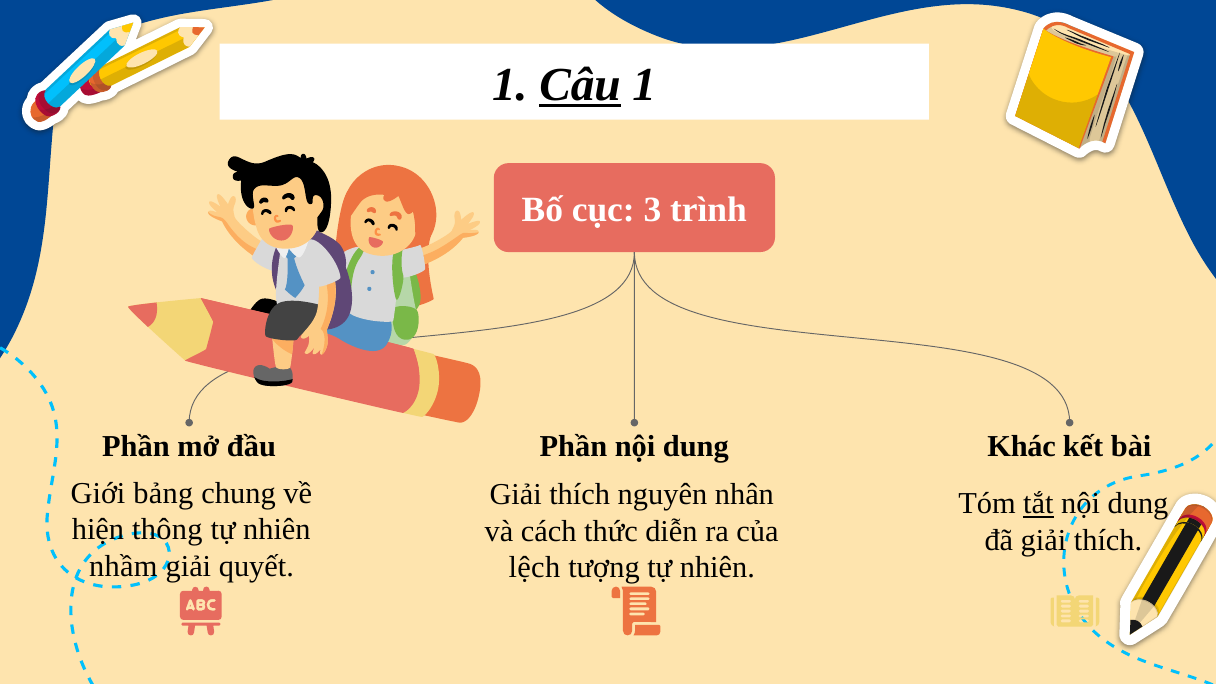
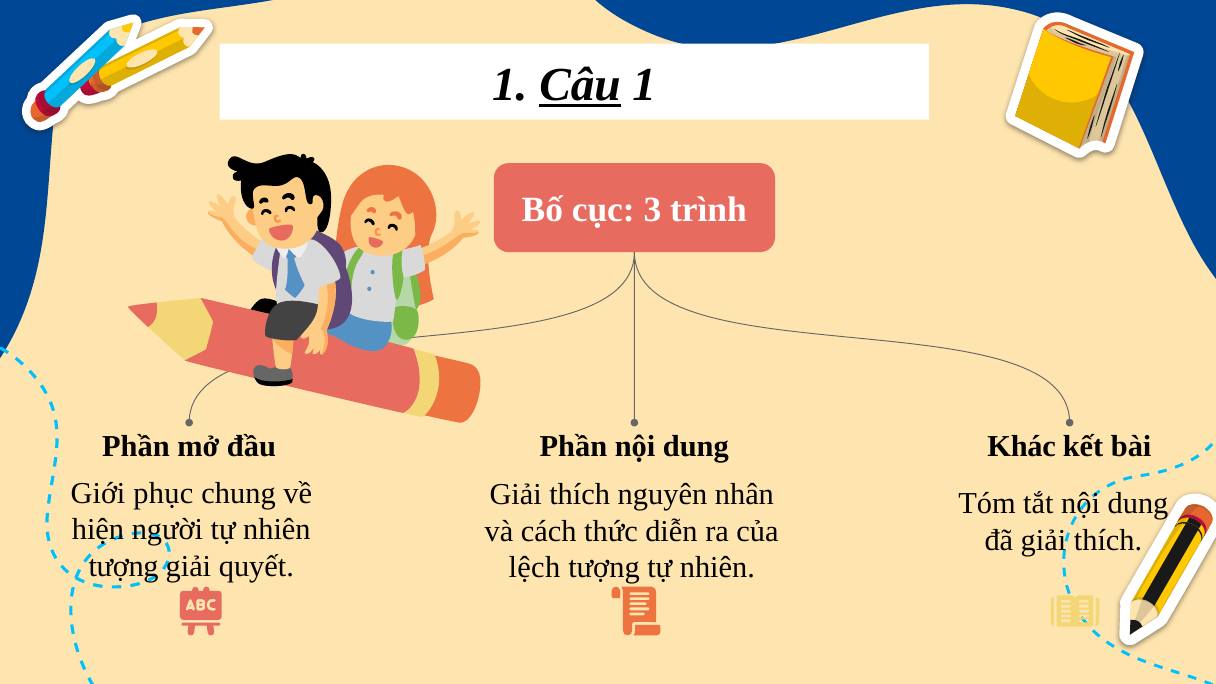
bảng: bảng -> phục
tắt underline: present -> none
thông: thông -> người
nhầm at (123, 566): nhầm -> tượng
